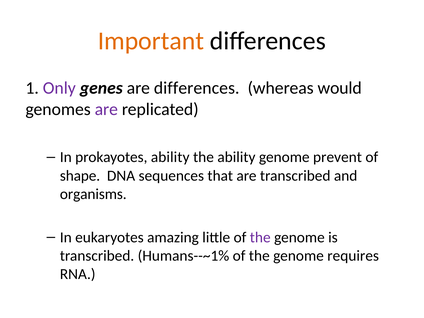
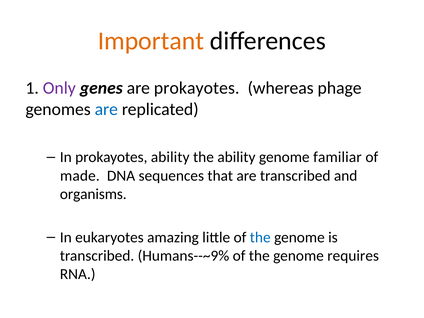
are differences: differences -> prokayotes
would: would -> phage
are at (106, 109) colour: purple -> blue
prevent: prevent -> familiar
shape: shape -> made
the at (260, 237) colour: purple -> blue
Humans--~1%: Humans--~1% -> Humans--~9%
